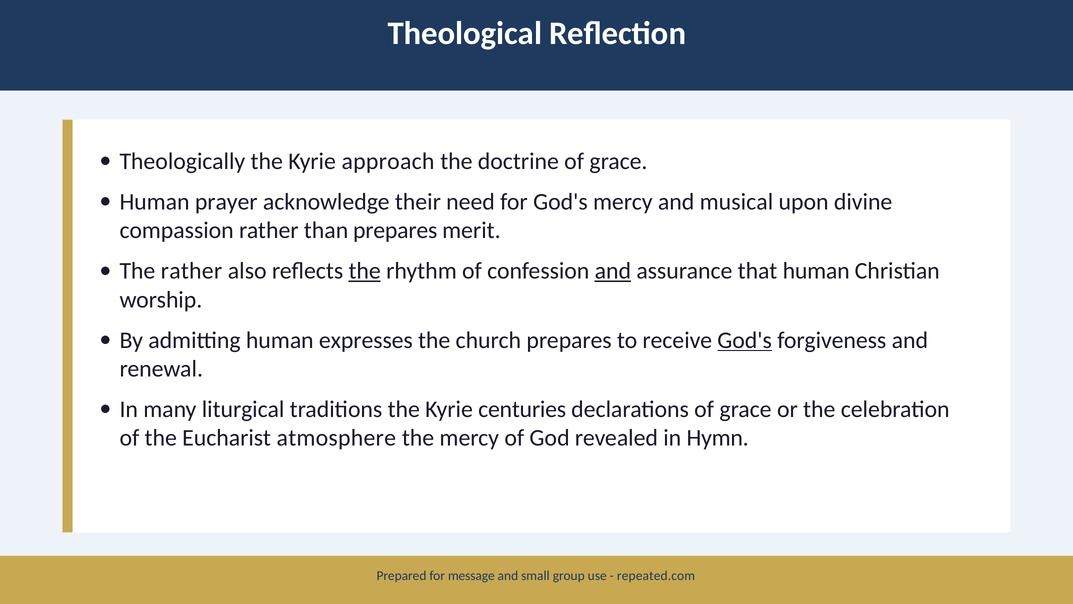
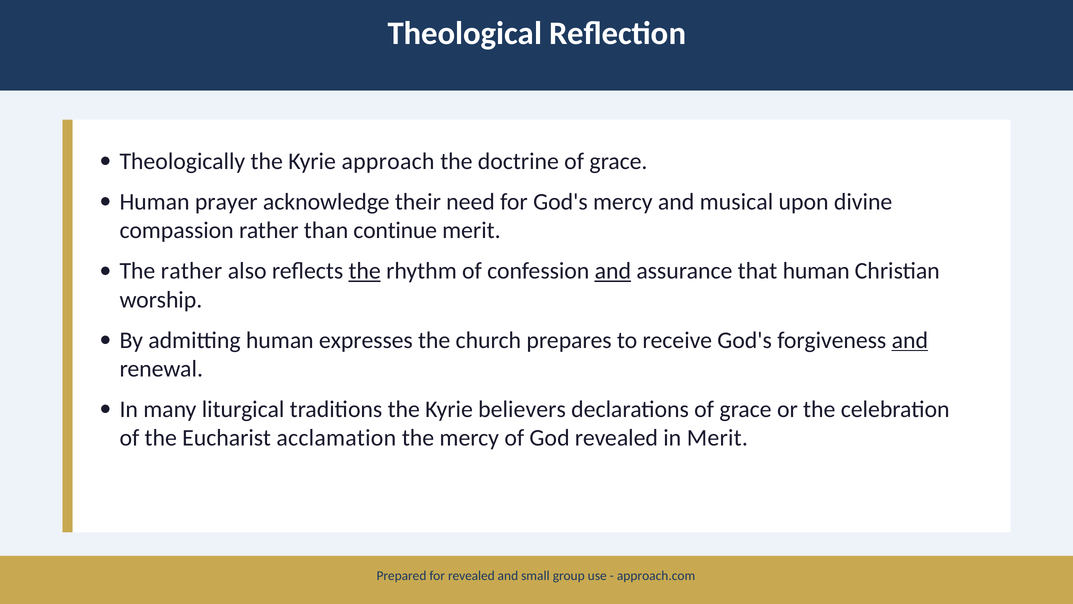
than prepares: prepares -> continue
God's at (745, 340) underline: present -> none
and at (910, 340) underline: none -> present
centuries: centuries -> believers
atmosphere: atmosphere -> acclamation
in Hymn: Hymn -> Merit
for message: message -> revealed
repeated.com: repeated.com -> approach.com
